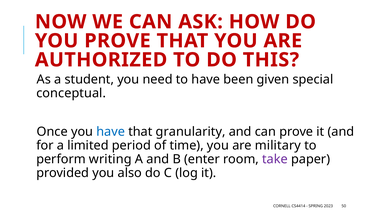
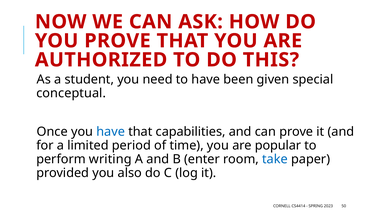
granularity: granularity -> capabilities
military: military -> popular
take colour: purple -> blue
